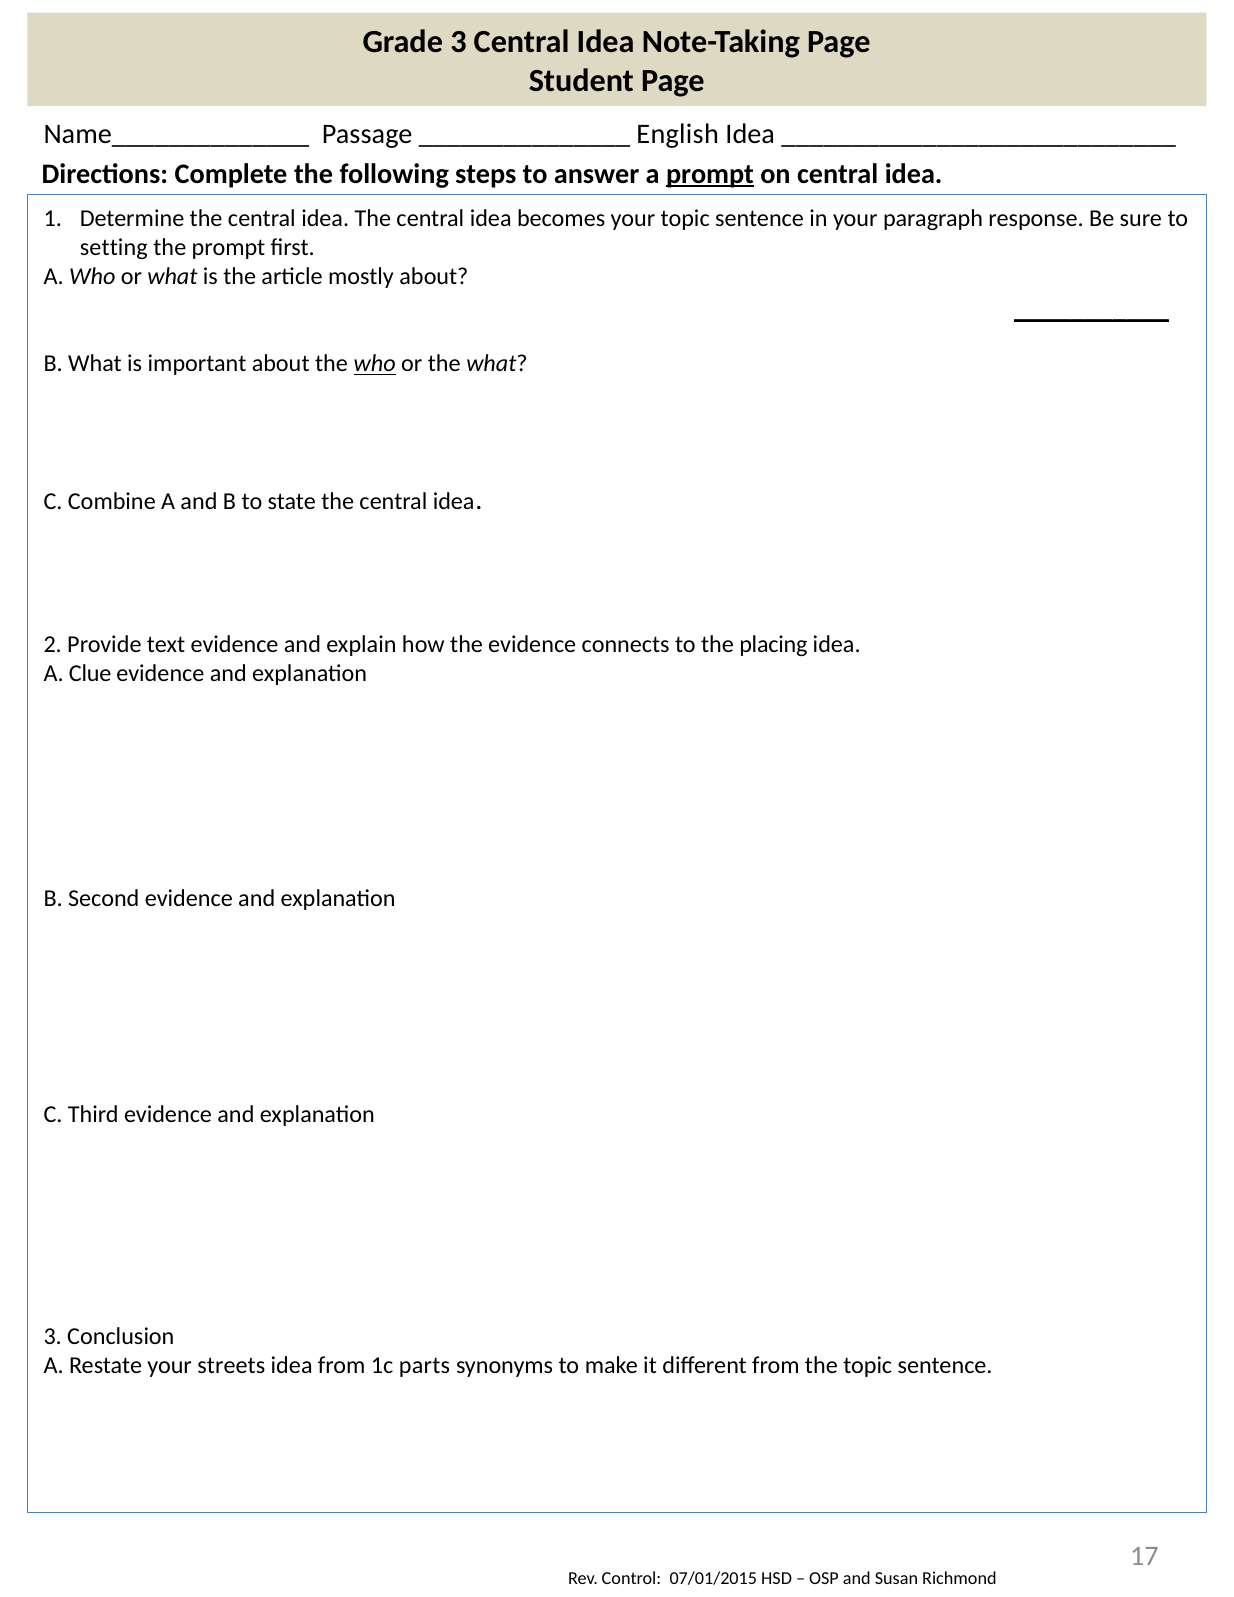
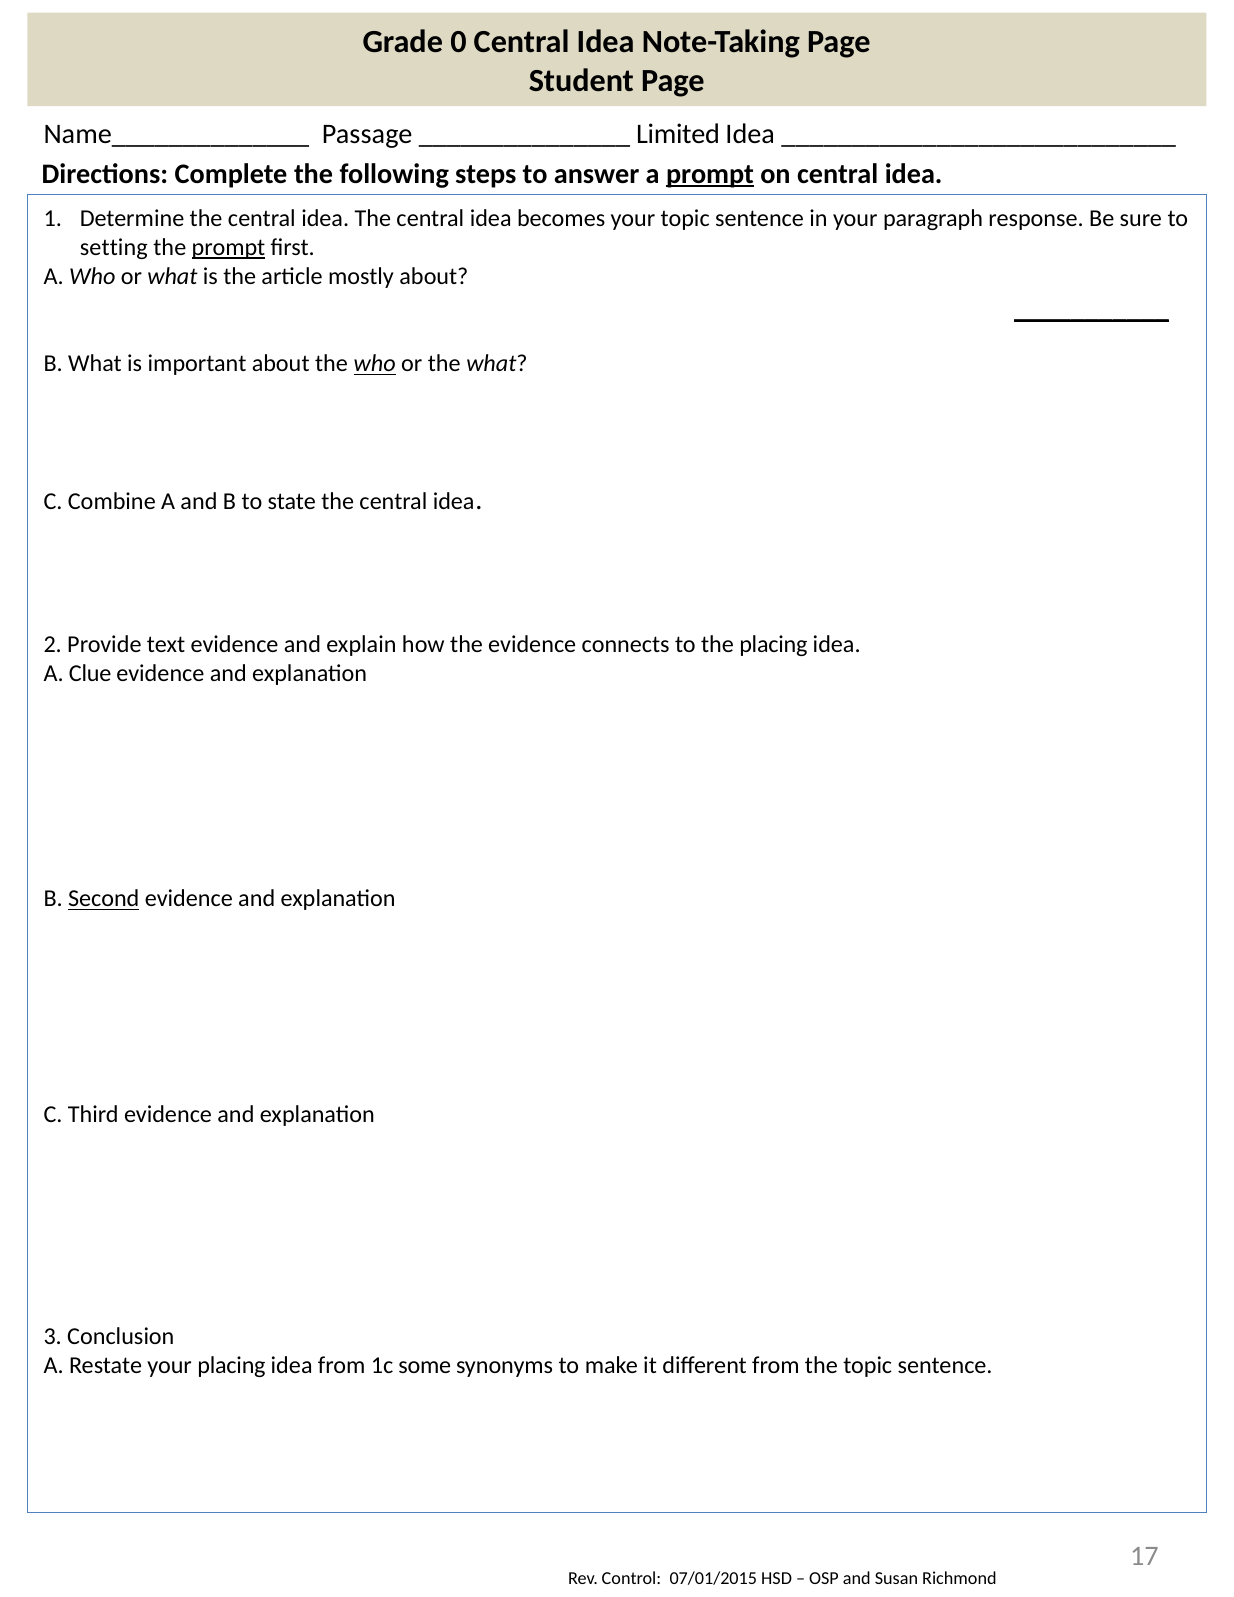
Grade 3: 3 -> 0
English: English -> Limited
prompt at (228, 248) underline: none -> present
Second underline: none -> present
your streets: streets -> placing
parts: parts -> some
